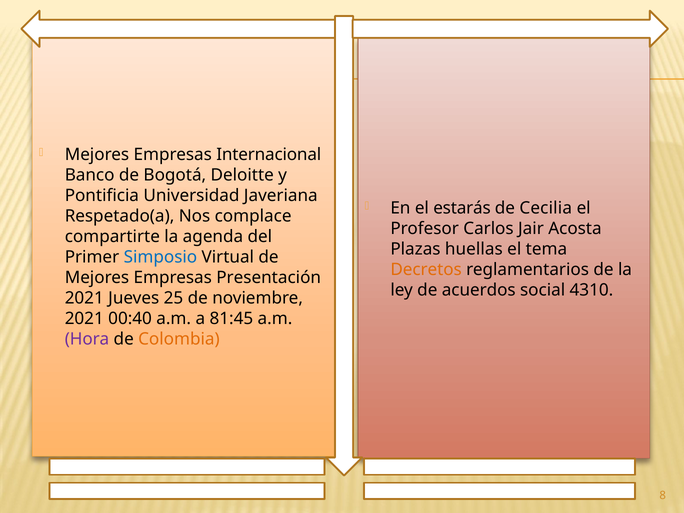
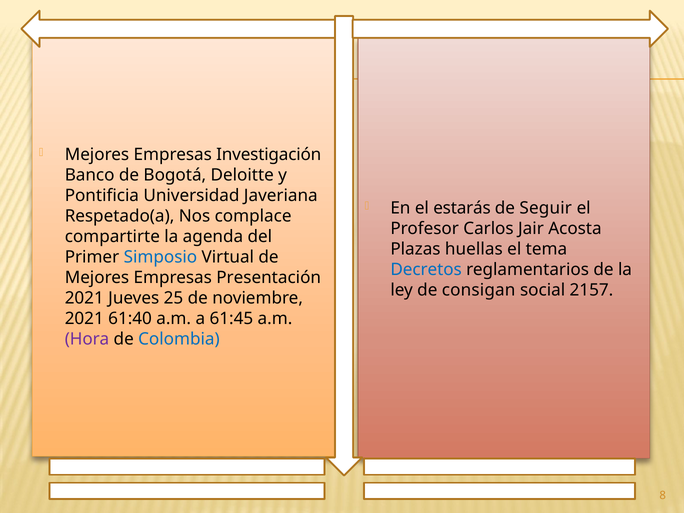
Internacional: Internacional -> Investigación
Cecilia: Cecilia -> Seguir
Decretos colour: orange -> blue
acuerdos: acuerdos -> consigan
4310: 4310 -> 2157
00:40: 00:40 -> 61:40
81:45: 81:45 -> 61:45
Colombia colour: orange -> blue
